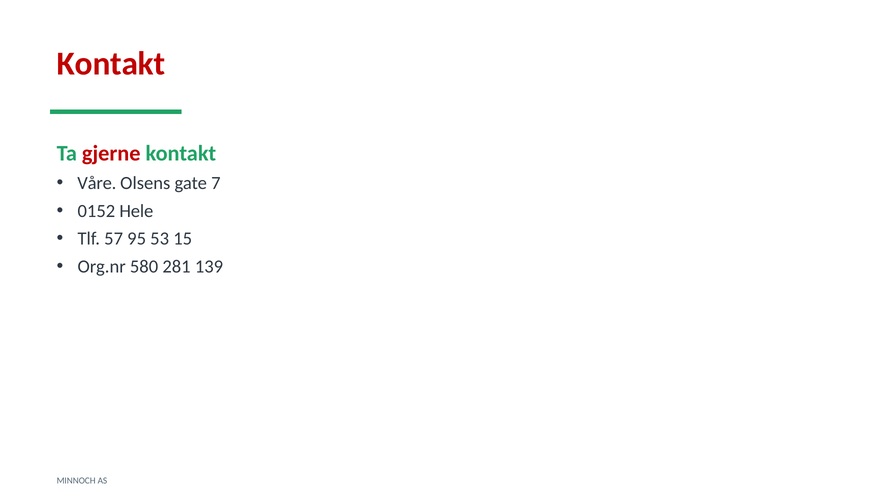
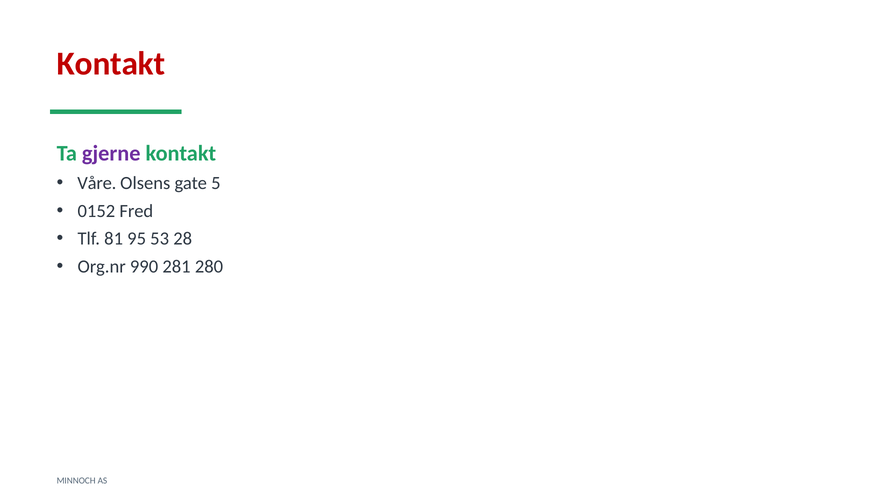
gjerne colour: red -> purple
7: 7 -> 5
Hele: Hele -> Fred
57: 57 -> 81
15: 15 -> 28
580: 580 -> 990
139: 139 -> 280
